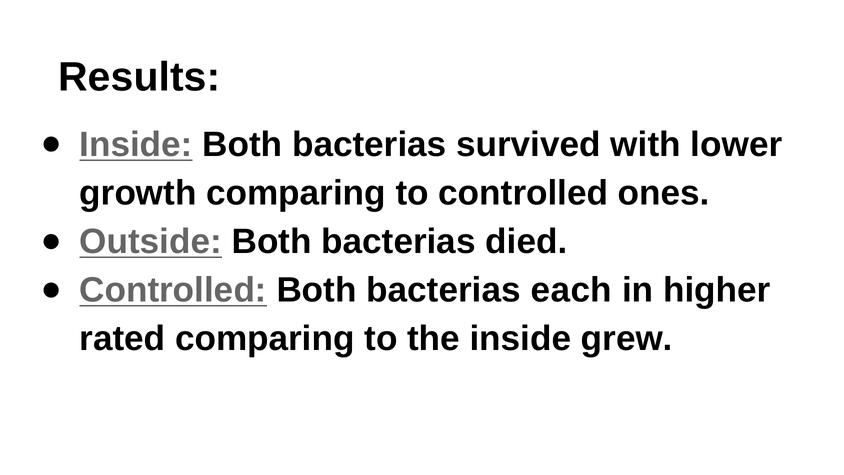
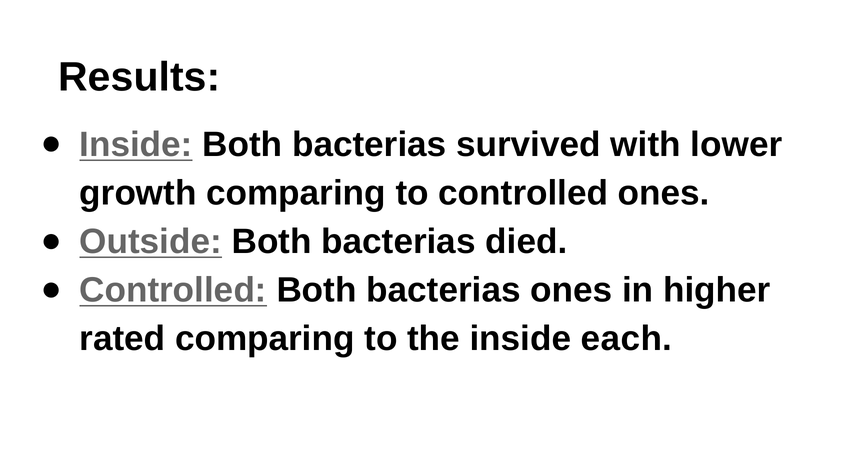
bacterias each: each -> ones
grew: grew -> each
